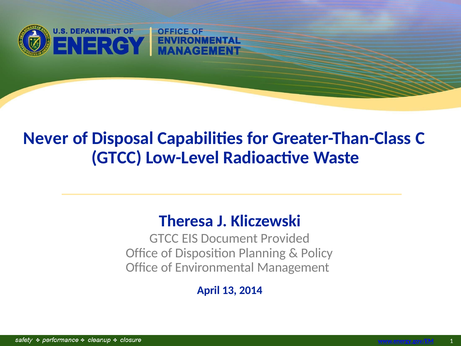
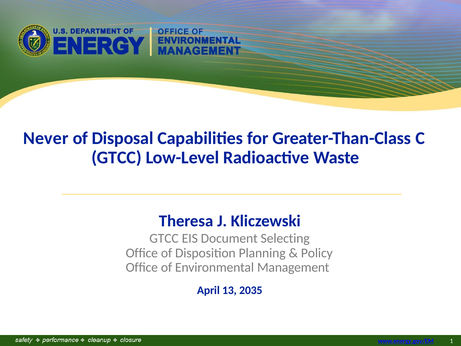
Provided: Provided -> Selecting
2014: 2014 -> 2035
